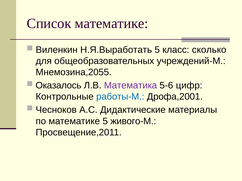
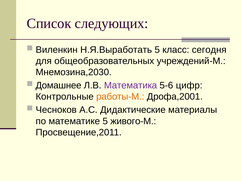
Список математике: математике -> следующих
сколько: сколько -> сегодня
Мнемозина,2055: Мнемозина,2055 -> Мнемозина,2030
Оказалось: Оказалось -> Домашнее
работы-М colour: blue -> orange
